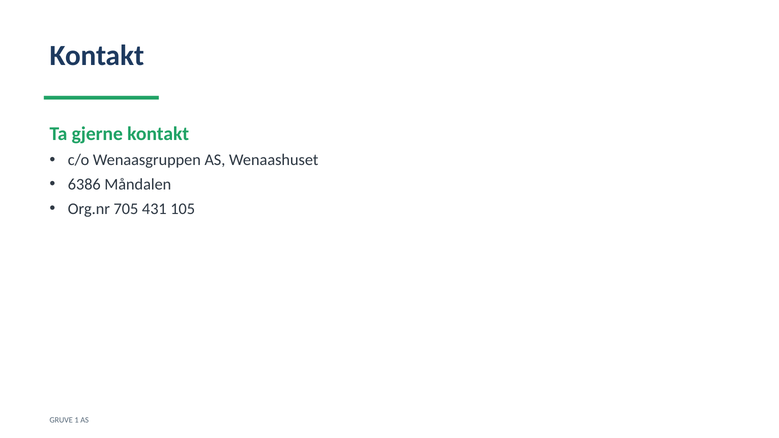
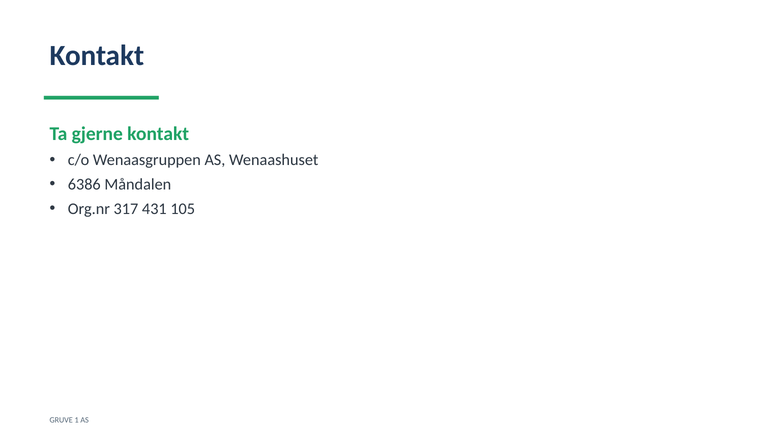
705: 705 -> 317
